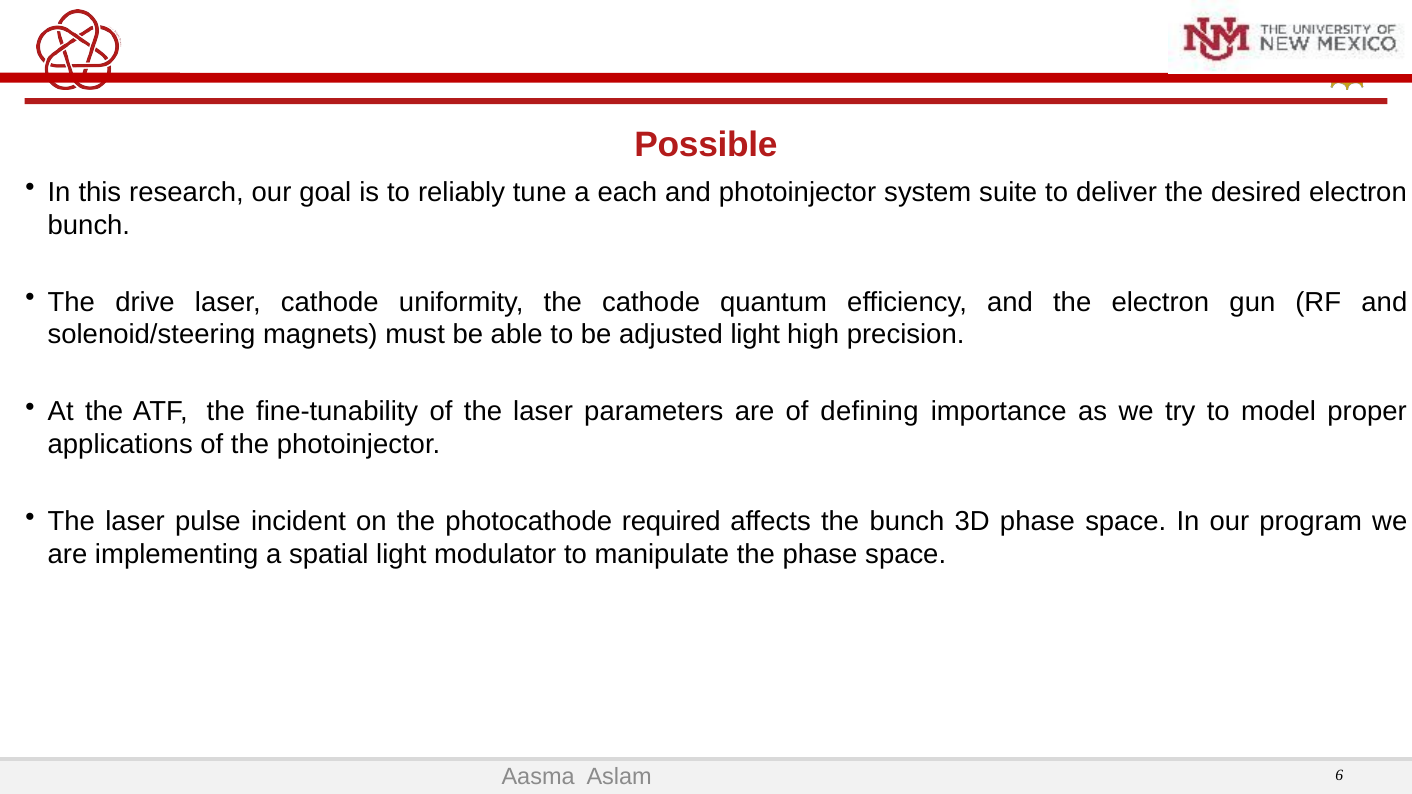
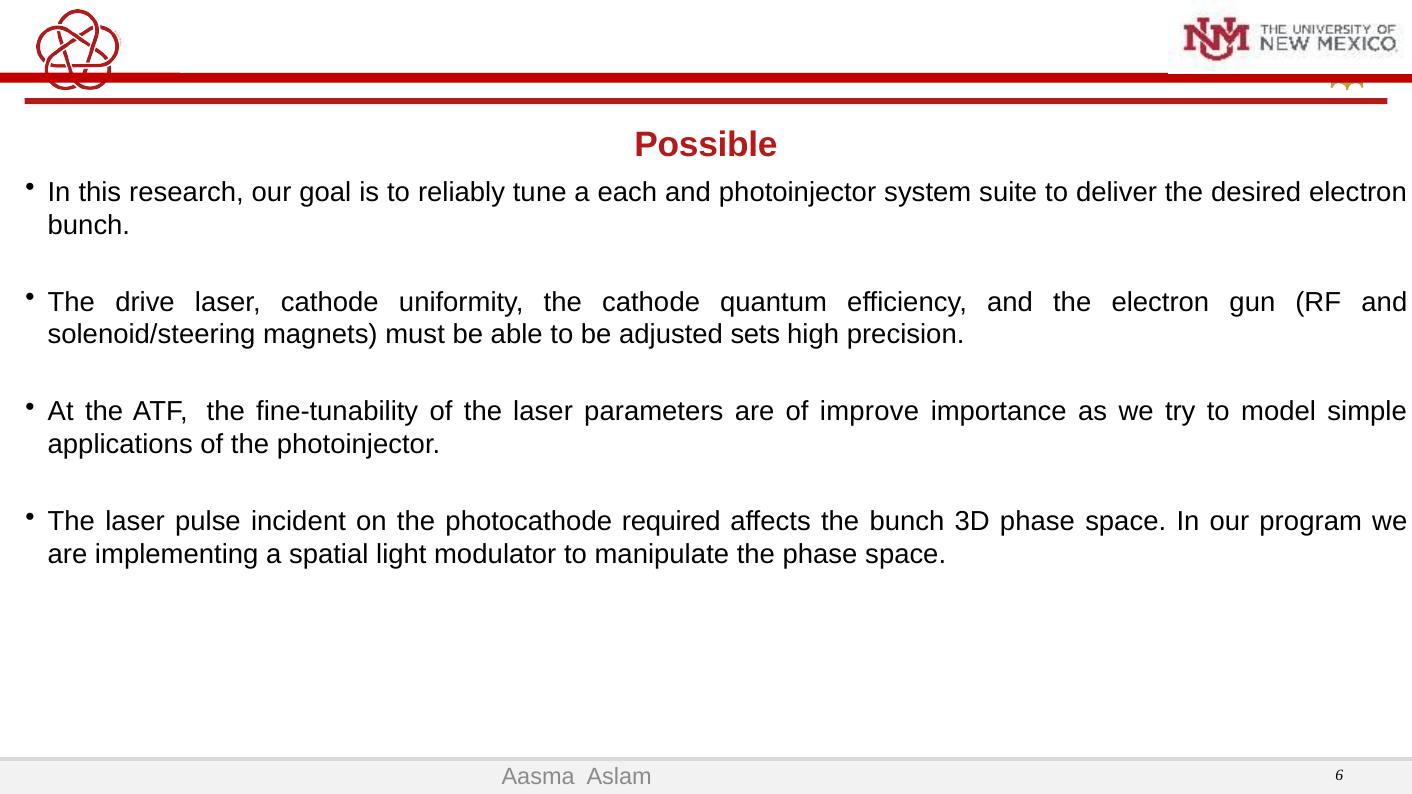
adjusted light: light -> sets
defining: defining -> improve
proper: proper -> simple
